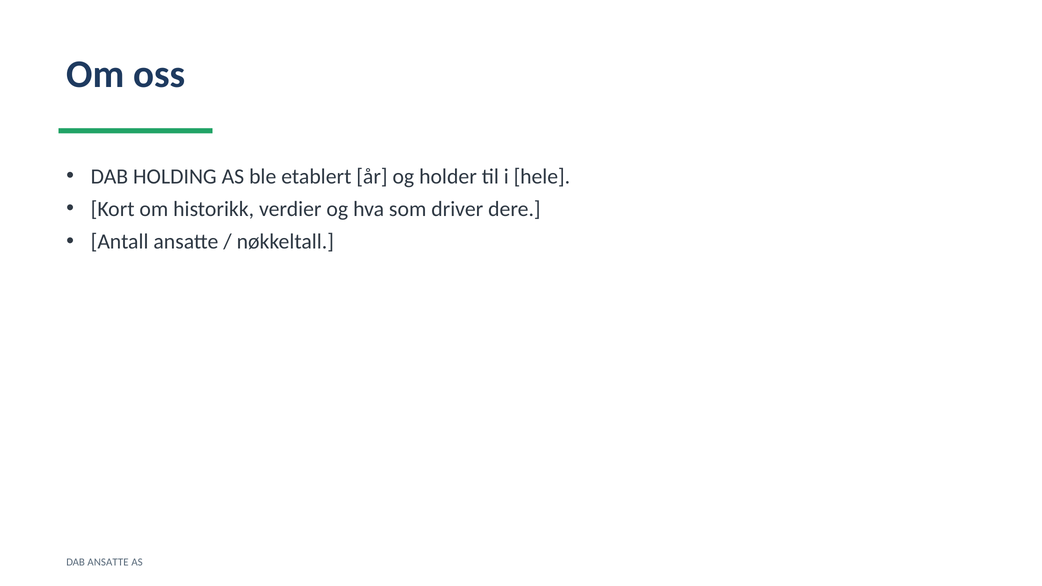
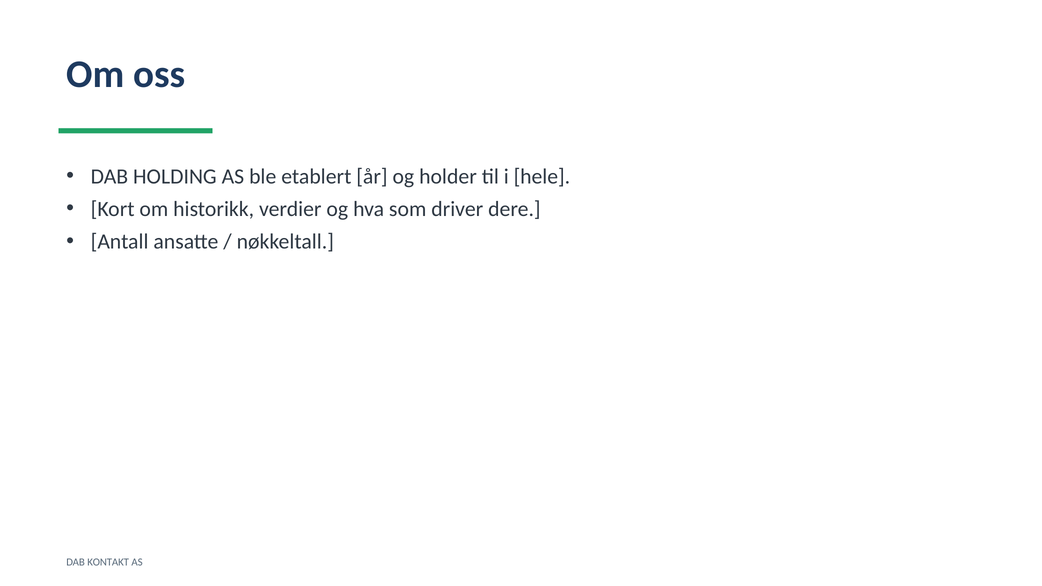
DAB ANSATTE: ANSATTE -> KONTAKT
